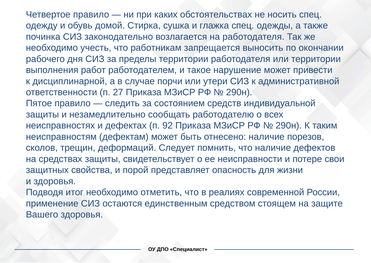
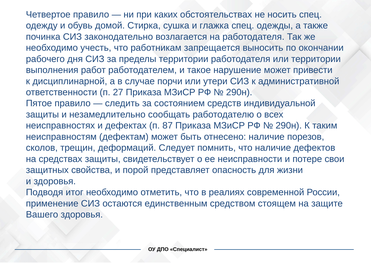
92: 92 -> 87
